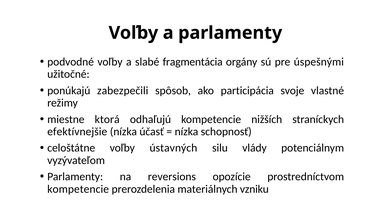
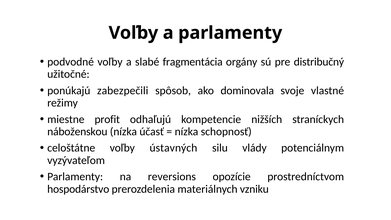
úspešnými: úspešnými -> distribučný
participácia: participácia -> dominovala
ktorá: ktorá -> profit
efektívnejšie: efektívnejšie -> náboženskou
kompetencie at (78, 189): kompetencie -> hospodárstvo
